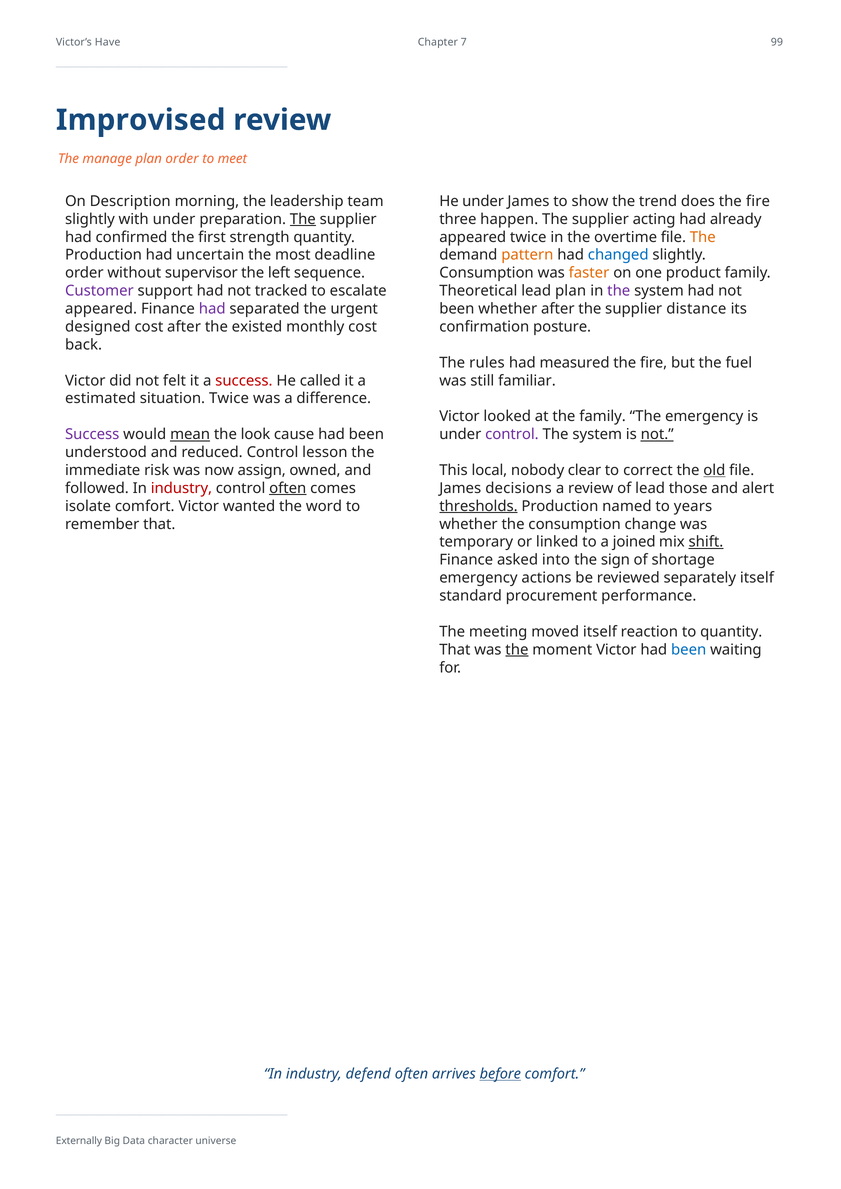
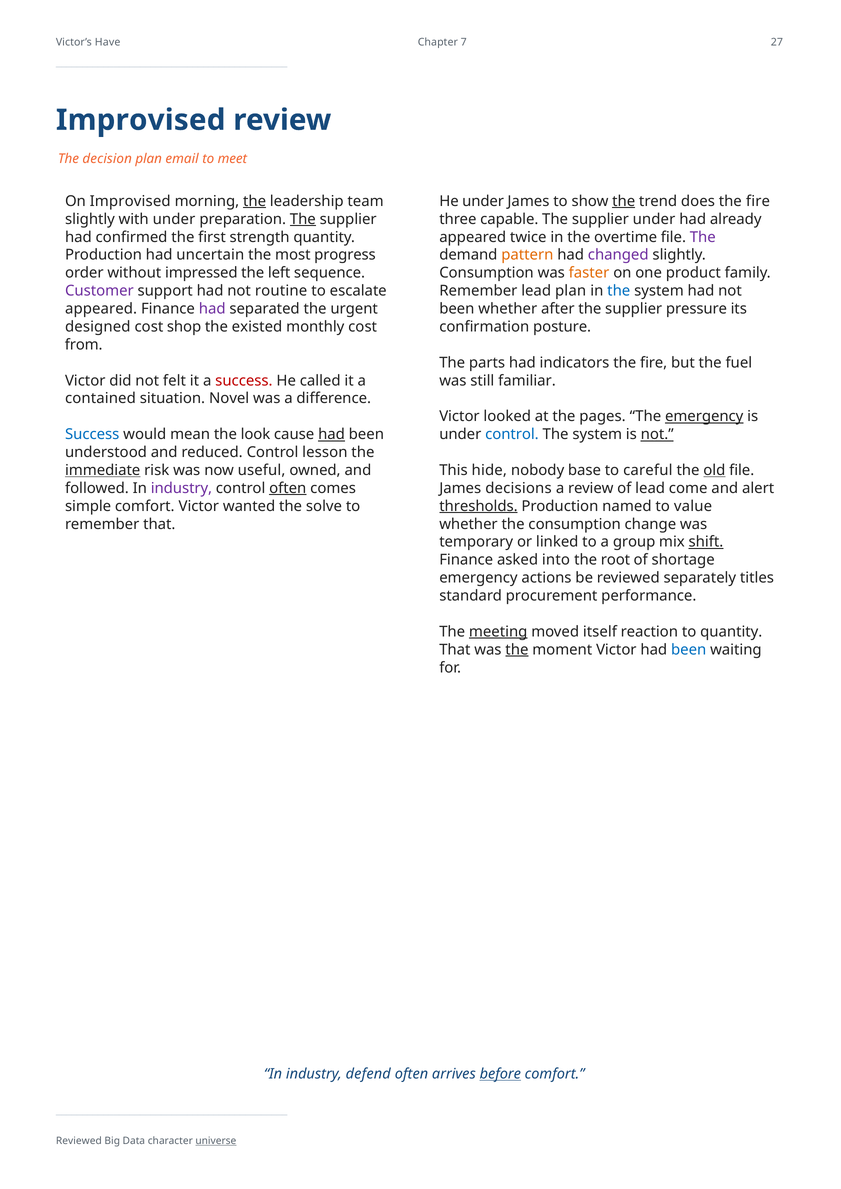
99: 99 -> 27
manage: manage -> decision
plan order: order -> email
On Description: Description -> Improvised
the at (255, 201) underline: none -> present
the at (624, 201) underline: none -> present
happen: happen -> capable
supplier acting: acting -> under
The at (703, 237) colour: orange -> purple
deadline: deadline -> progress
changed colour: blue -> purple
supervisor: supervisor -> impressed
tracked: tracked -> routine
Theoretical at (478, 291): Theoretical -> Remember
the at (619, 291) colour: purple -> blue
distance: distance -> pressure
cost after: after -> shop
back: back -> from
rules: rules -> parts
measured: measured -> indicators
estimated: estimated -> contained
situation Twice: Twice -> Novel
the family: family -> pages
emergency at (704, 416) underline: none -> present
Success at (92, 434) colour: purple -> blue
mean underline: present -> none
had at (332, 434) underline: none -> present
control at (512, 434) colour: purple -> blue
immediate underline: none -> present
assign: assign -> useful
local: local -> hide
clear: clear -> base
correct: correct -> careful
industry at (181, 488) colour: red -> purple
those: those -> come
isolate: isolate -> simple
word: word -> solve
years: years -> value
joined: joined -> group
sign: sign -> root
separately itself: itself -> titles
meeting underline: none -> present
Externally at (79, 1141): Externally -> Reviewed
universe underline: none -> present
